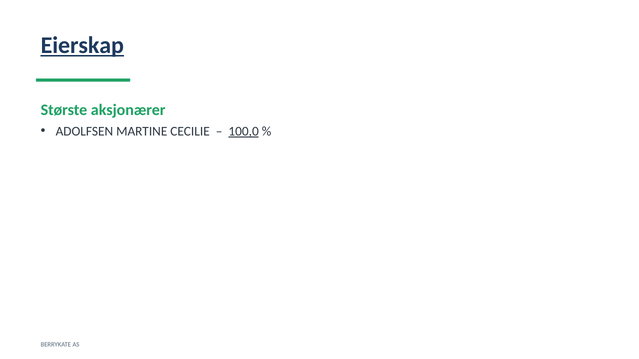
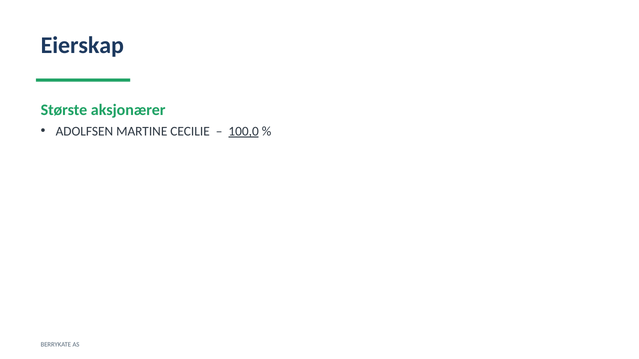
Eierskap underline: present -> none
